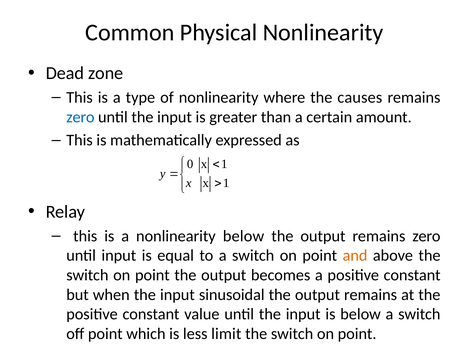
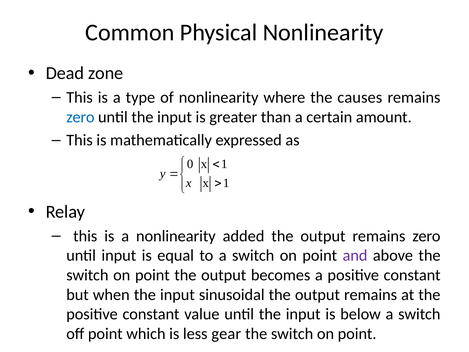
nonlinearity below: below -> added
and colour: orange -> purple
limit: limit -> gear
